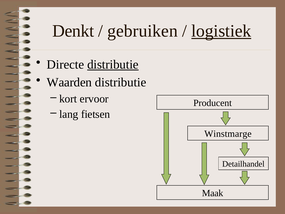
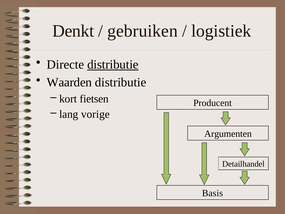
logistiek underline: present -> none
ervoor: ervoor -> fietsen
fietsen: fietsen -> vorige
Winstmarge: Winstmarge -> Argumenten
Maak: Maak -> Basis
